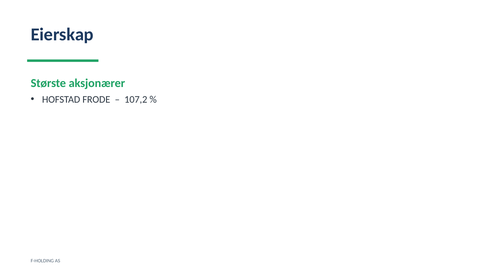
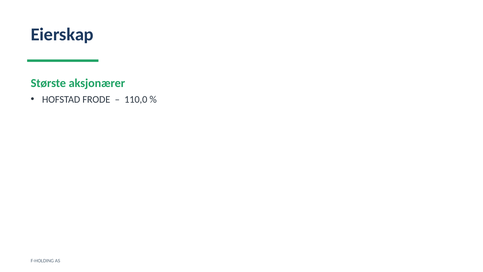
107,2: 107,2 -> 110,0
